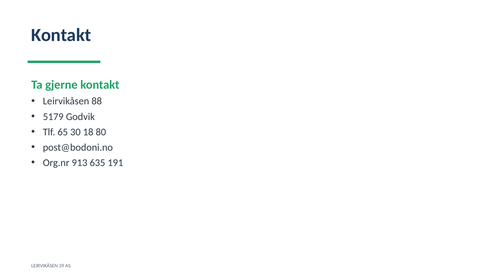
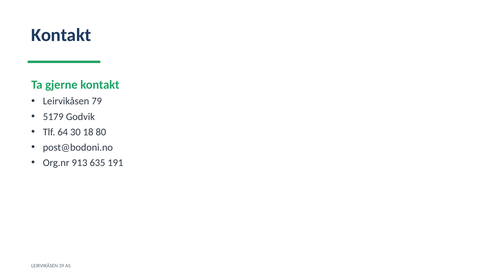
88: 88 -> 79
65: 65 -> 64
